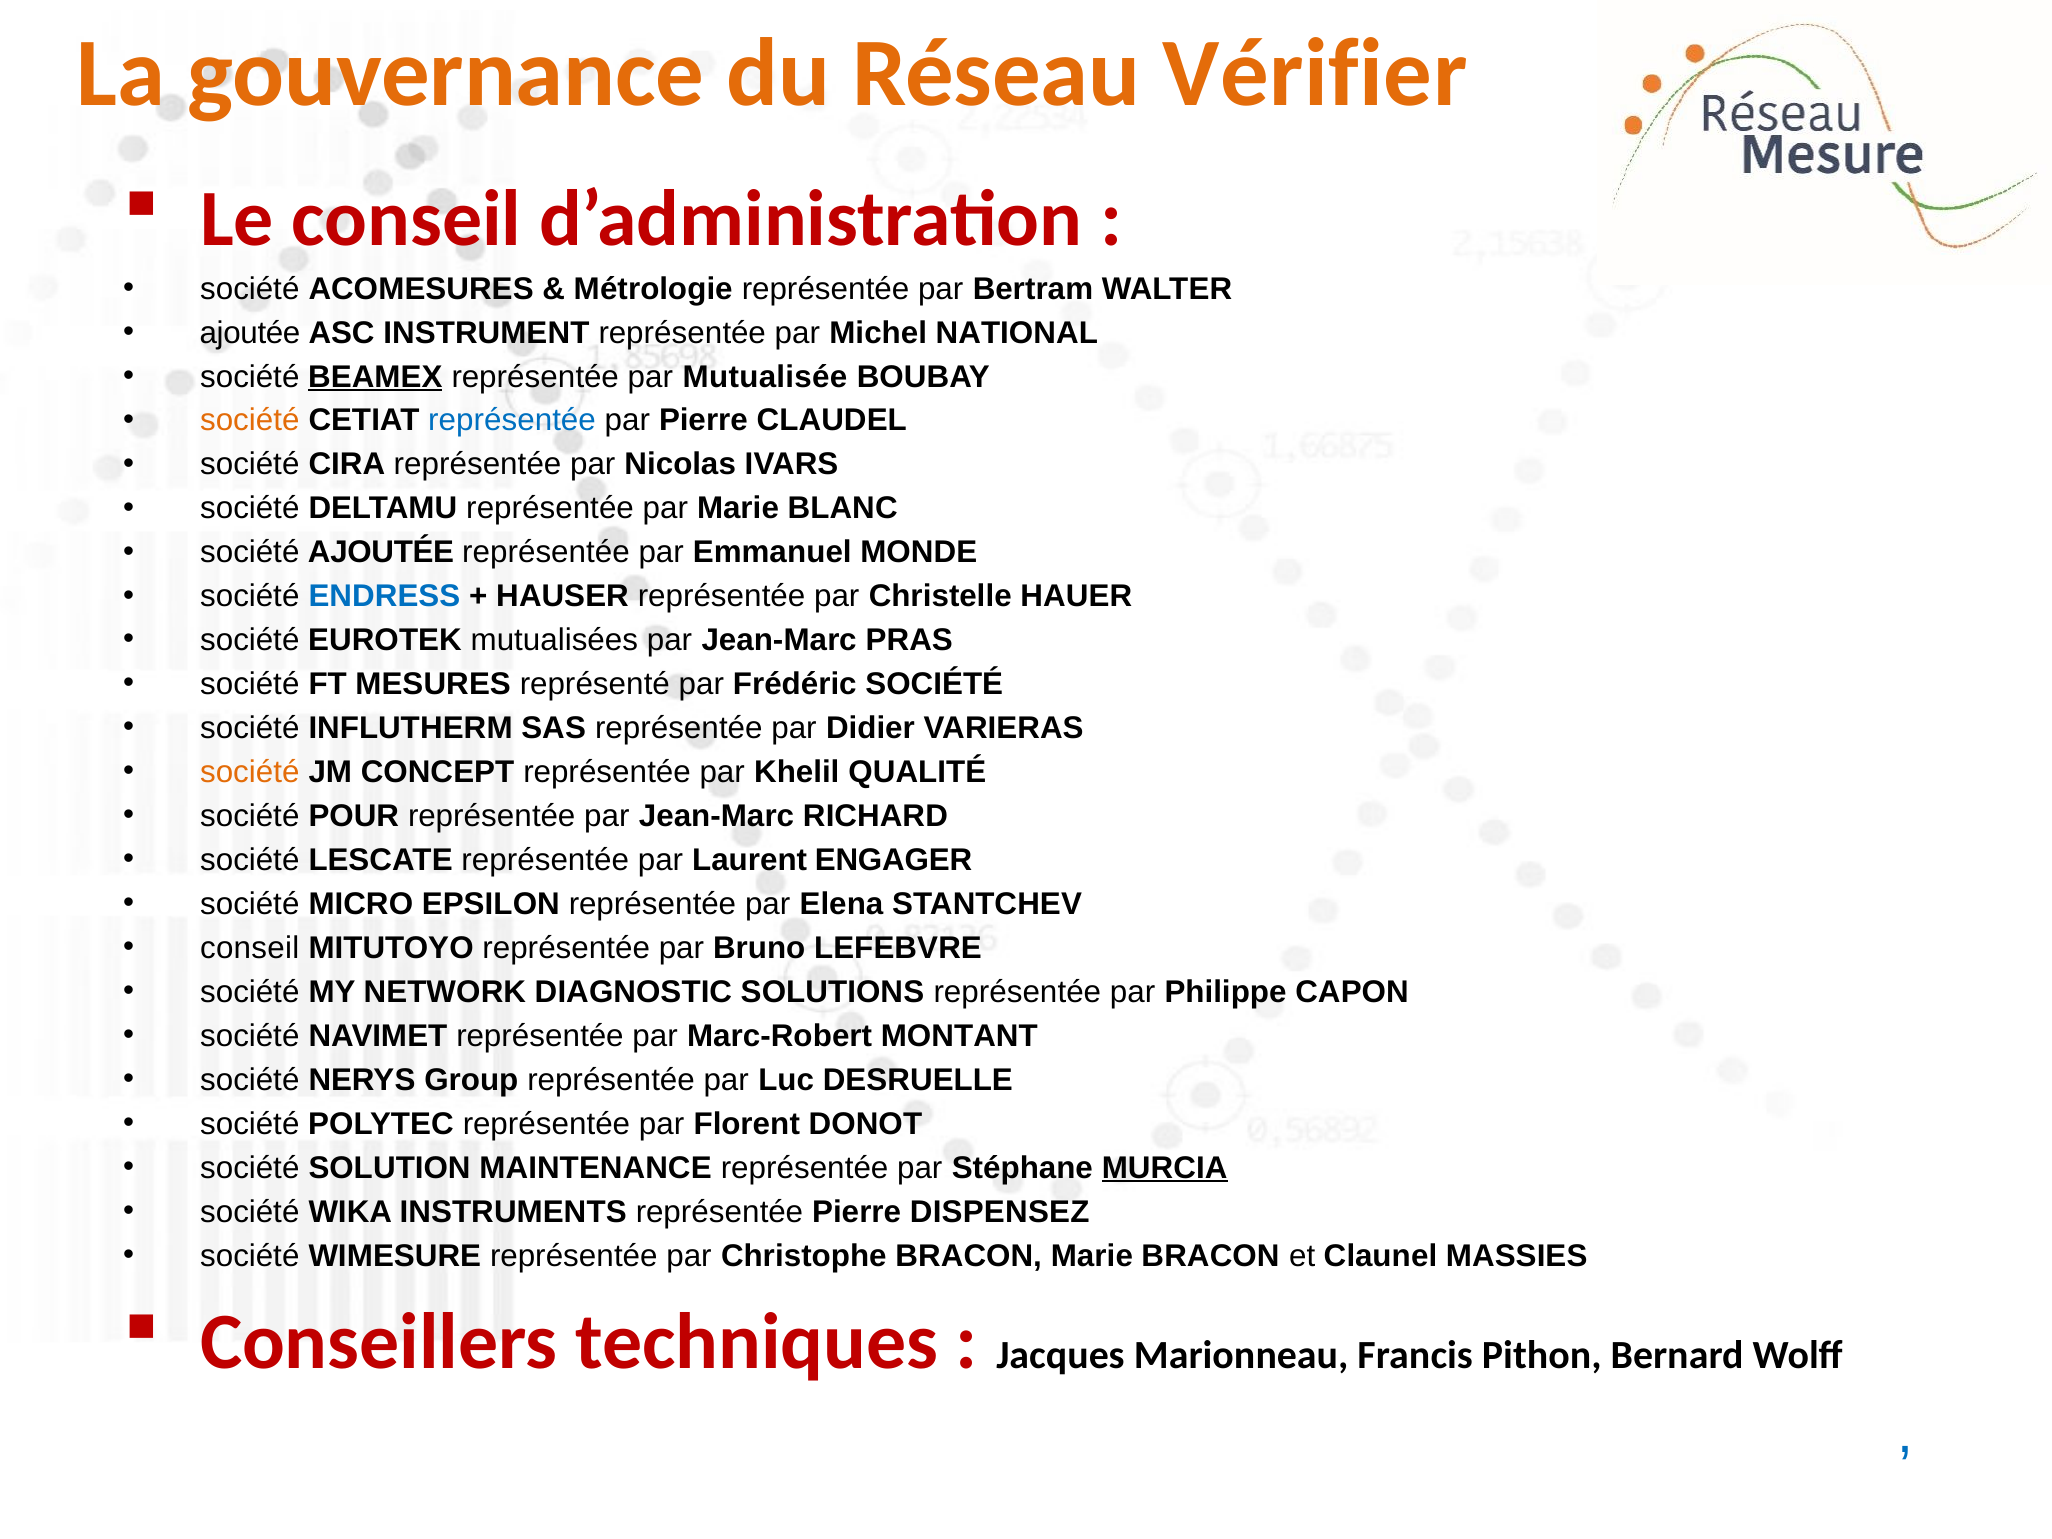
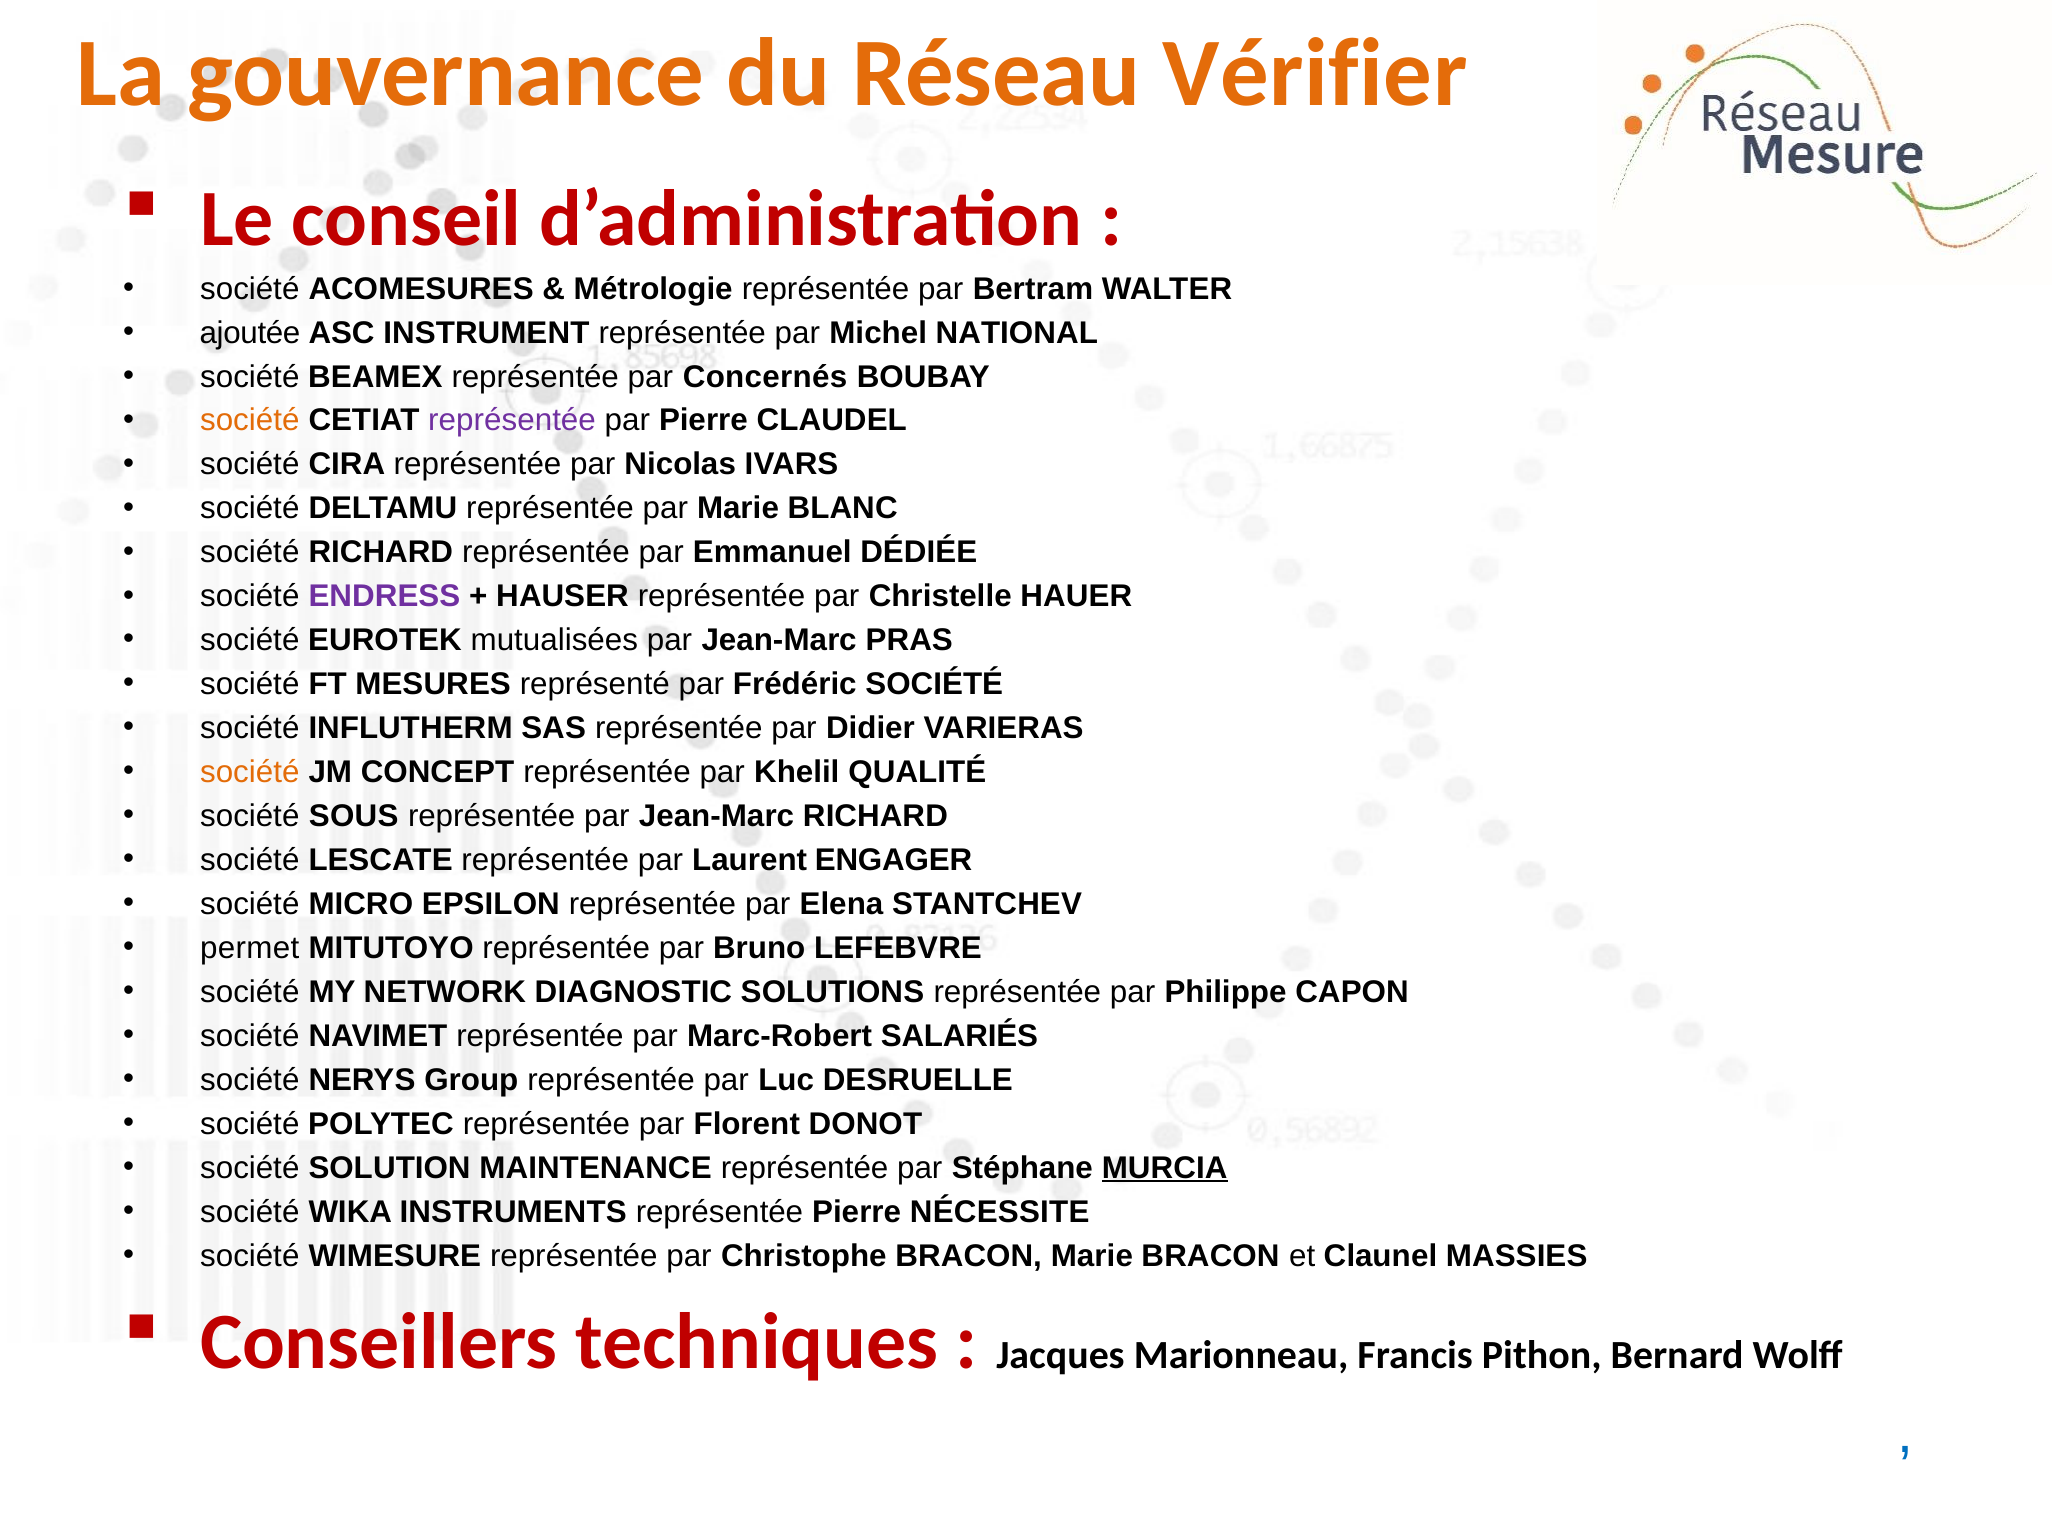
BEAMEX underline: present -> none
Mutualisée: Mutualisée -> Concernés
représentée at (512, 421) colour: blue -> purple
société AJOUTÉE: AJOUTÉE -> RICHARD
MONDE: MONDE -> DÉDIÉE
ENDRESS colour: blue -> purple
POUR: POUR -> SOUS
conseil at (250, 948): conseil -> permet
MONTANT: MONTANT -> SALARIÉS
DISPENSEZ: DISPENSEZ -> NÉCESSITE
